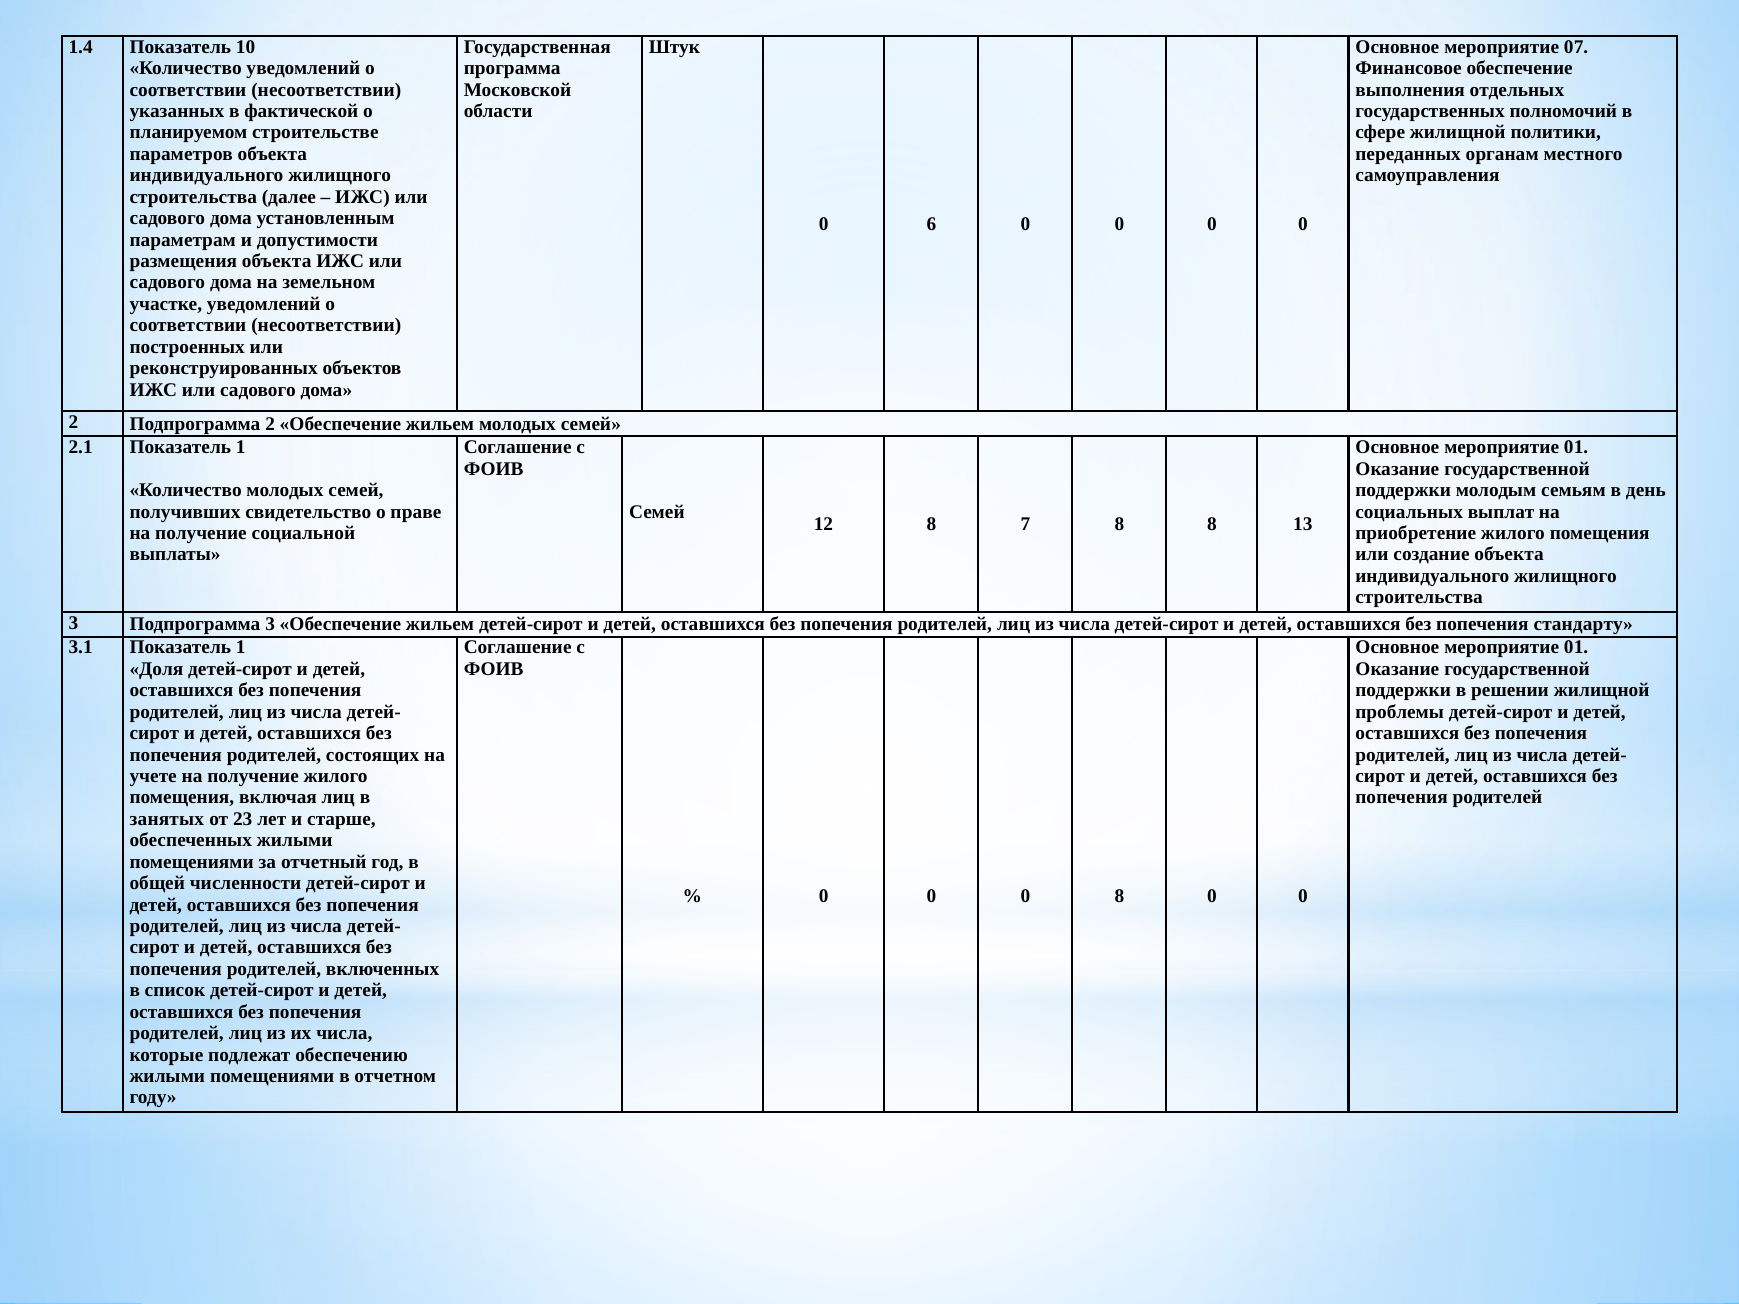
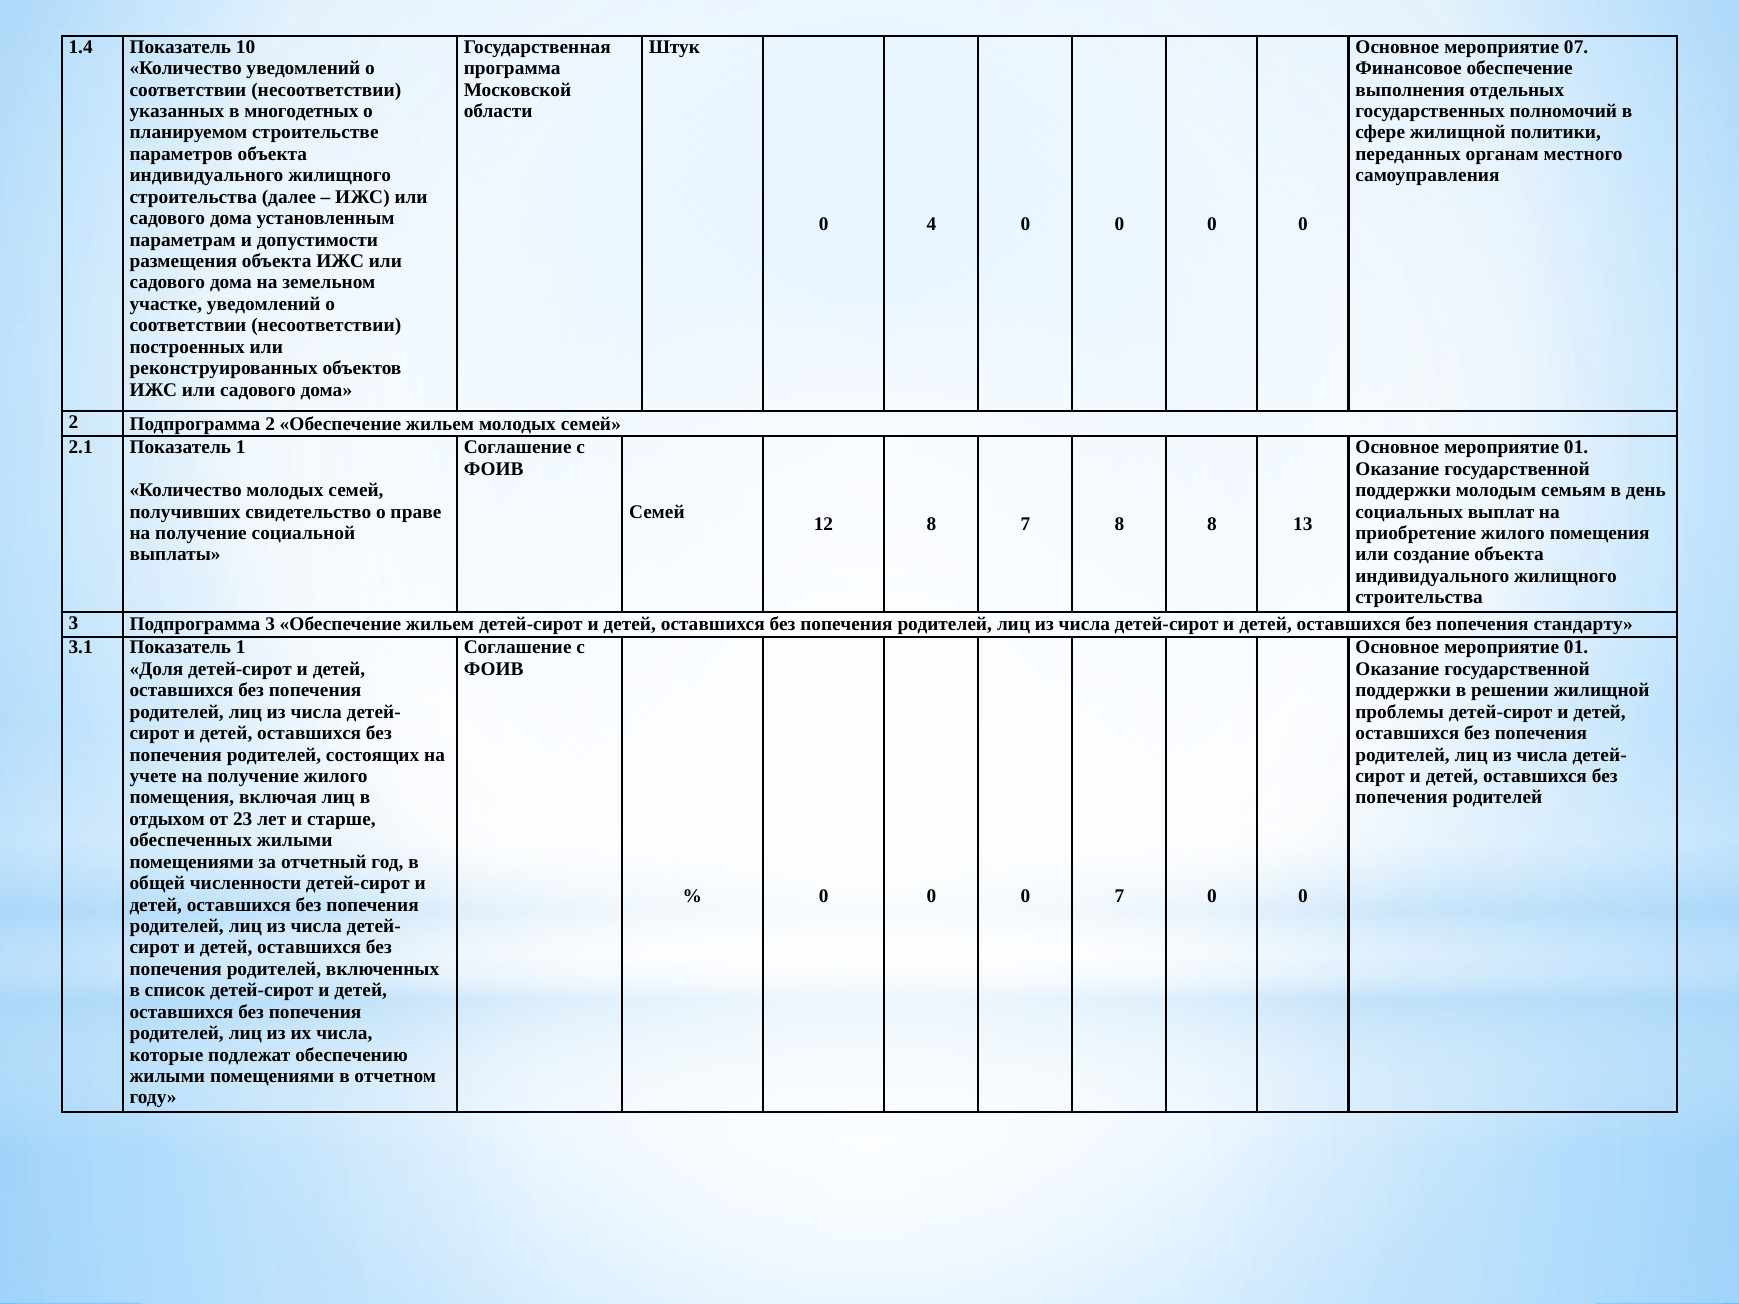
фактической: фактической -> многодетных
6: 6 -> 4
занятых: занятых -> отдыхом
0 8: 8 -> 7
